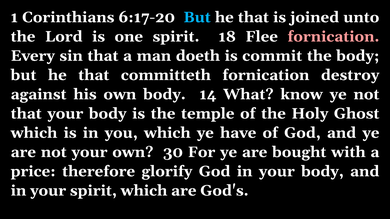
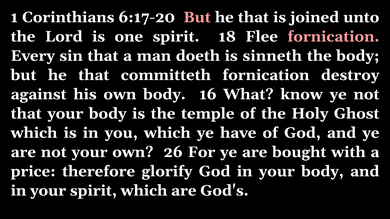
But at (197, 17) colour: light blue -> pink
commit: commit -> sinneth
14: 14 -> 16
30: 30 -> 26
